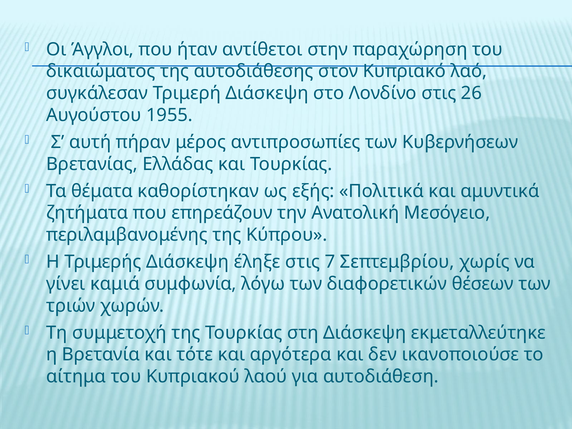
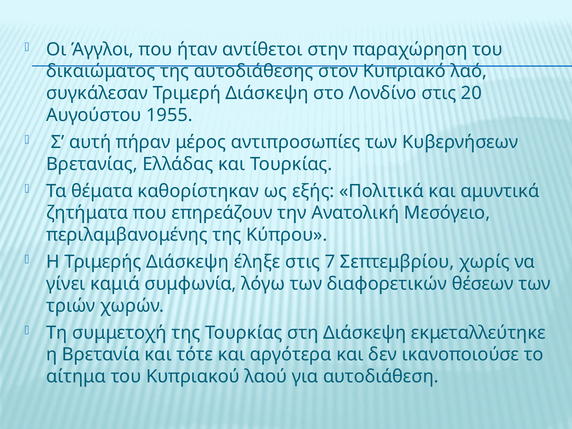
26: 26 -> 20
